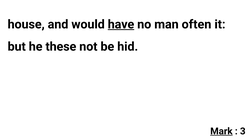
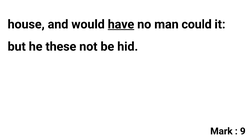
often: often -> could
Mark underline: present -> none
3: 3 -> 9
